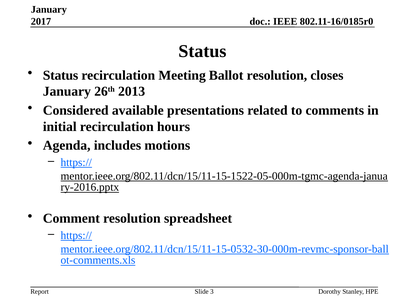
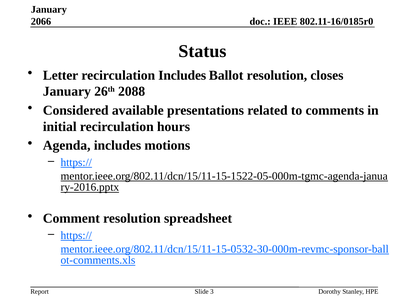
2017: 2017 -> 2066
Status at (61, 75): Status -> Letter
recirculation Meeting: Meeting -> Includes
2013: 2013 -> 2088
